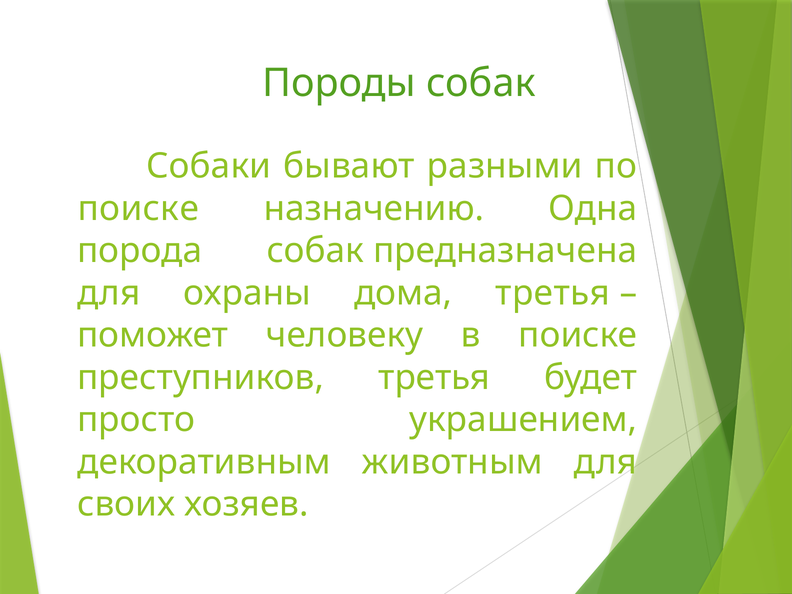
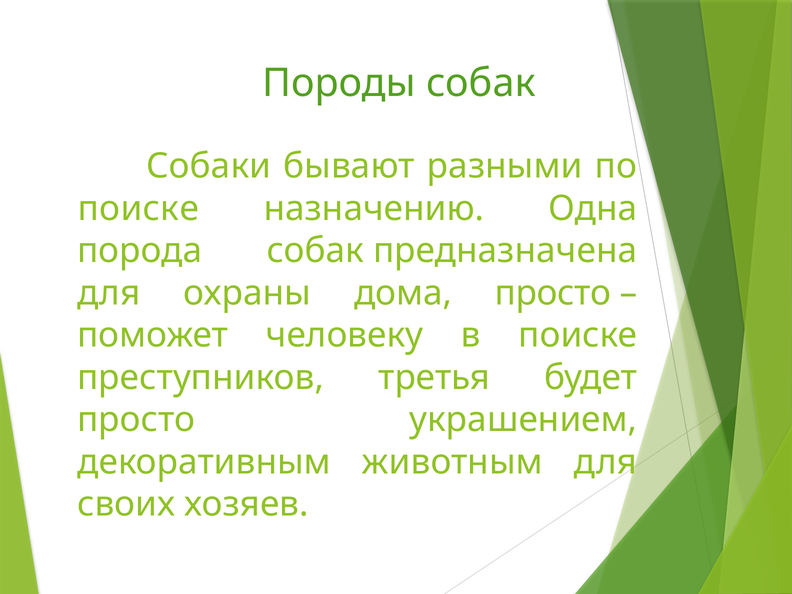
дома третья: третья -> просто
